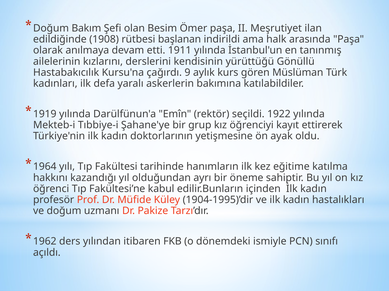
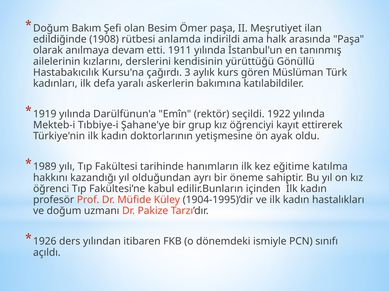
başlanan: başlanan -> anlamda
9: 9 -> 3
1964: 1964 -> 1989
1962: 1962 -> 1926
